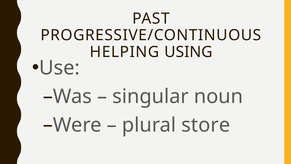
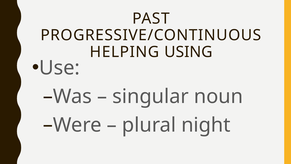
store: store -> night
